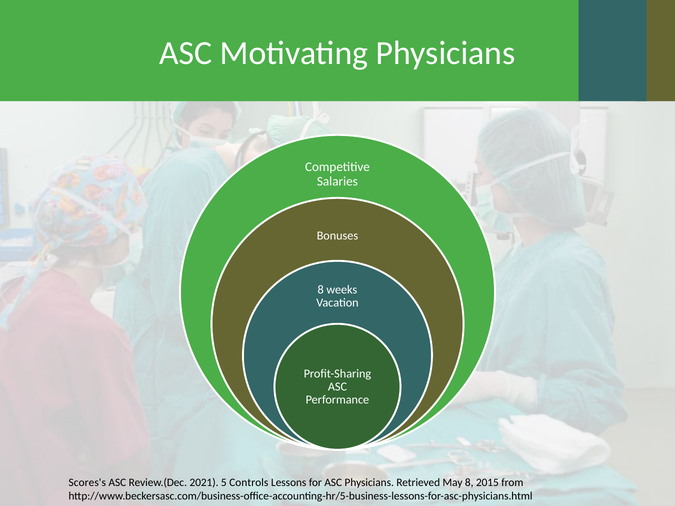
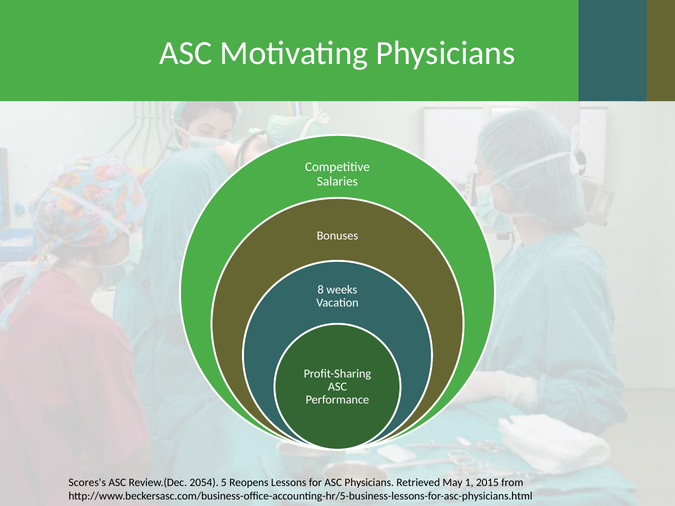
2021: 2021 -> 2054
Controls: Controls -> Reopens
May 8: 8 -> 1
